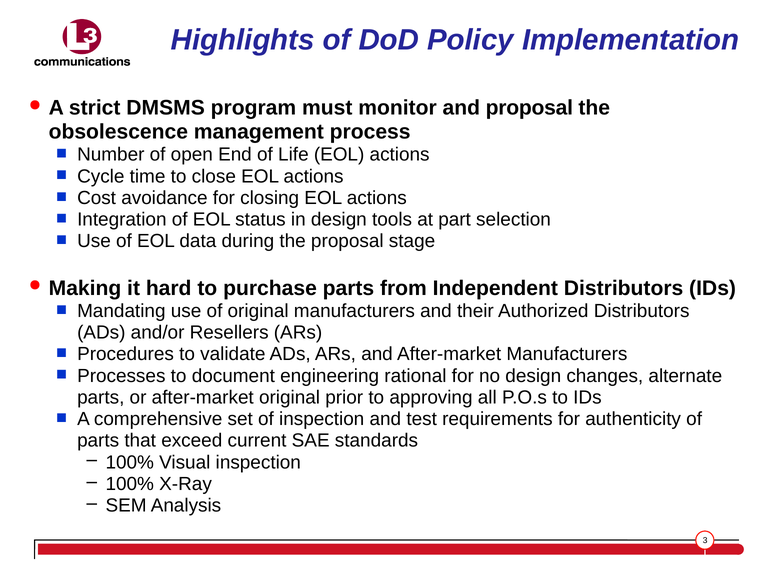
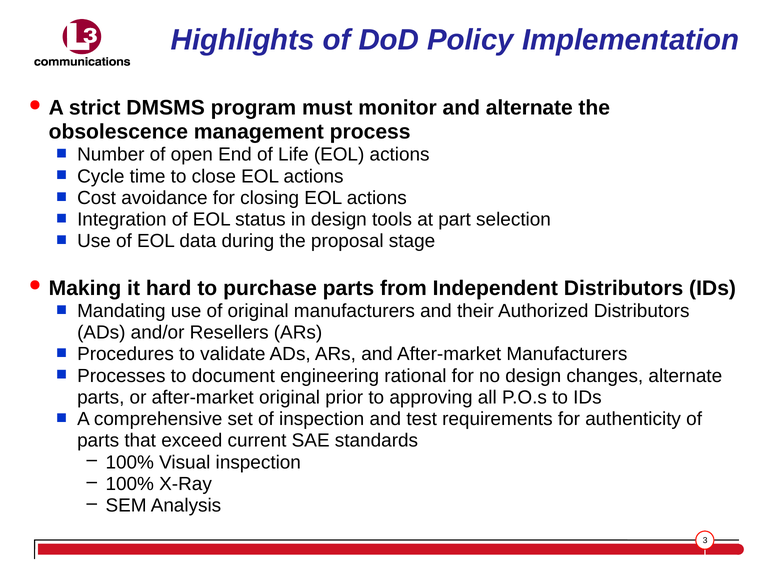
and proposal: proposal -> alternate
